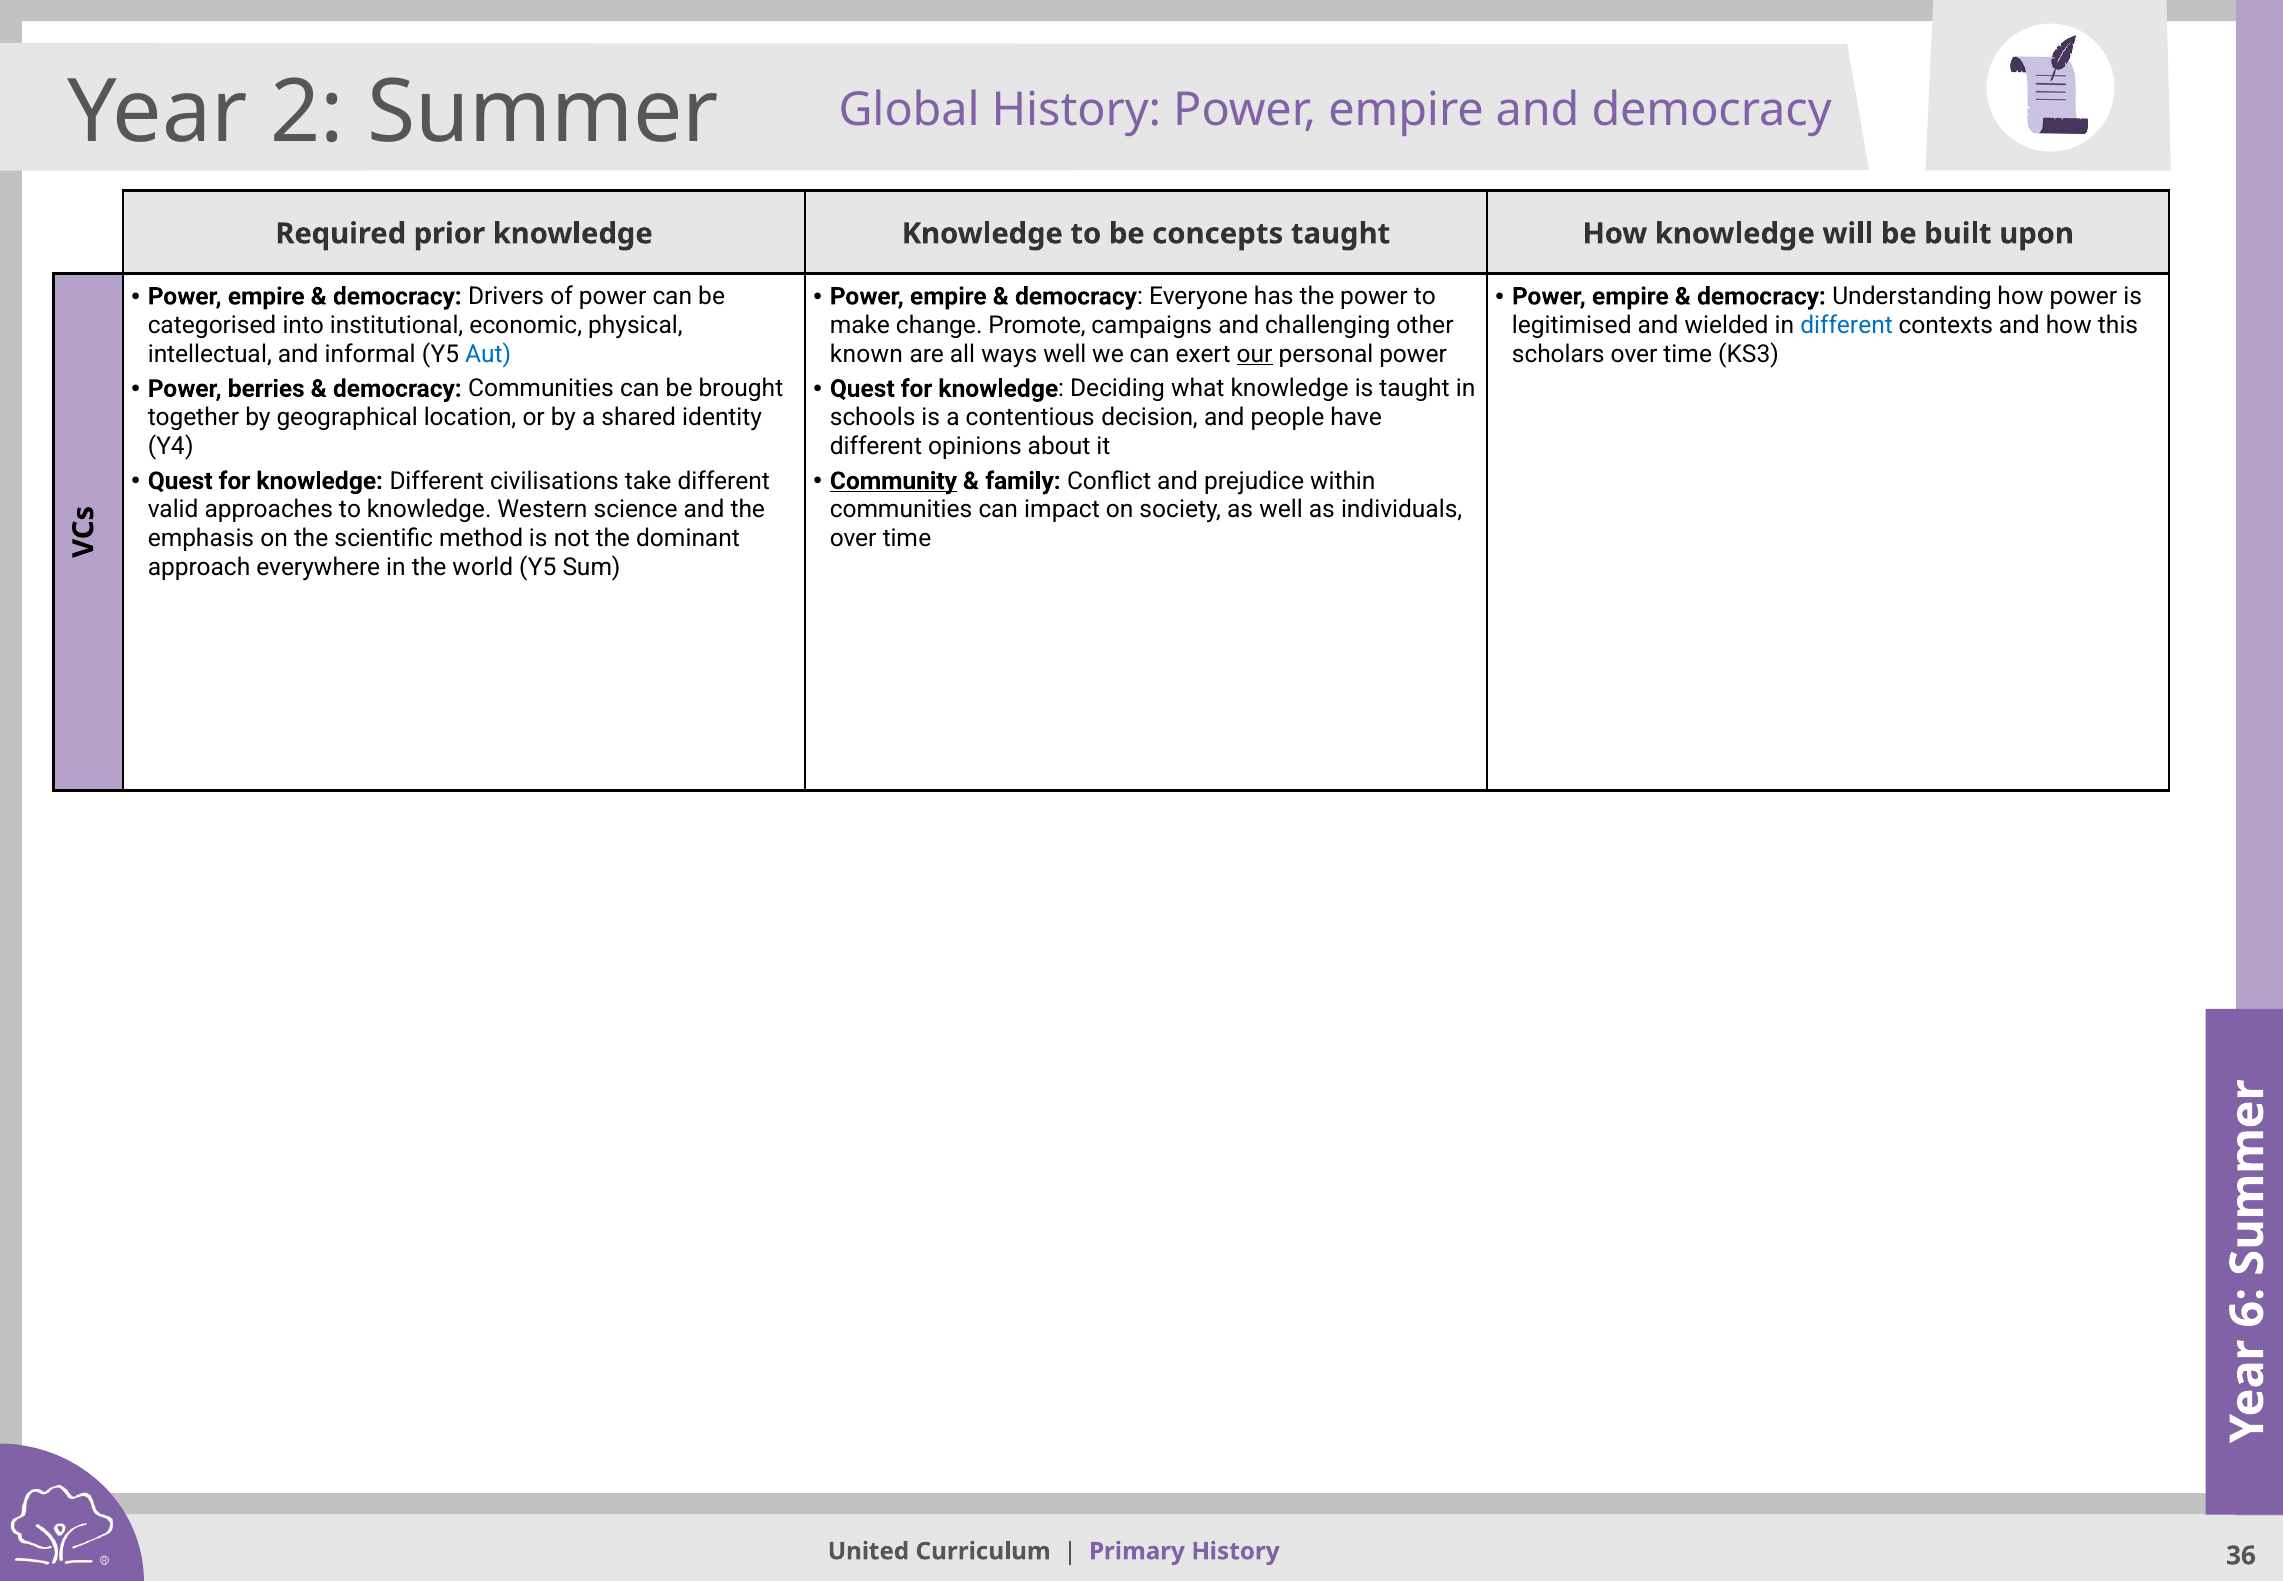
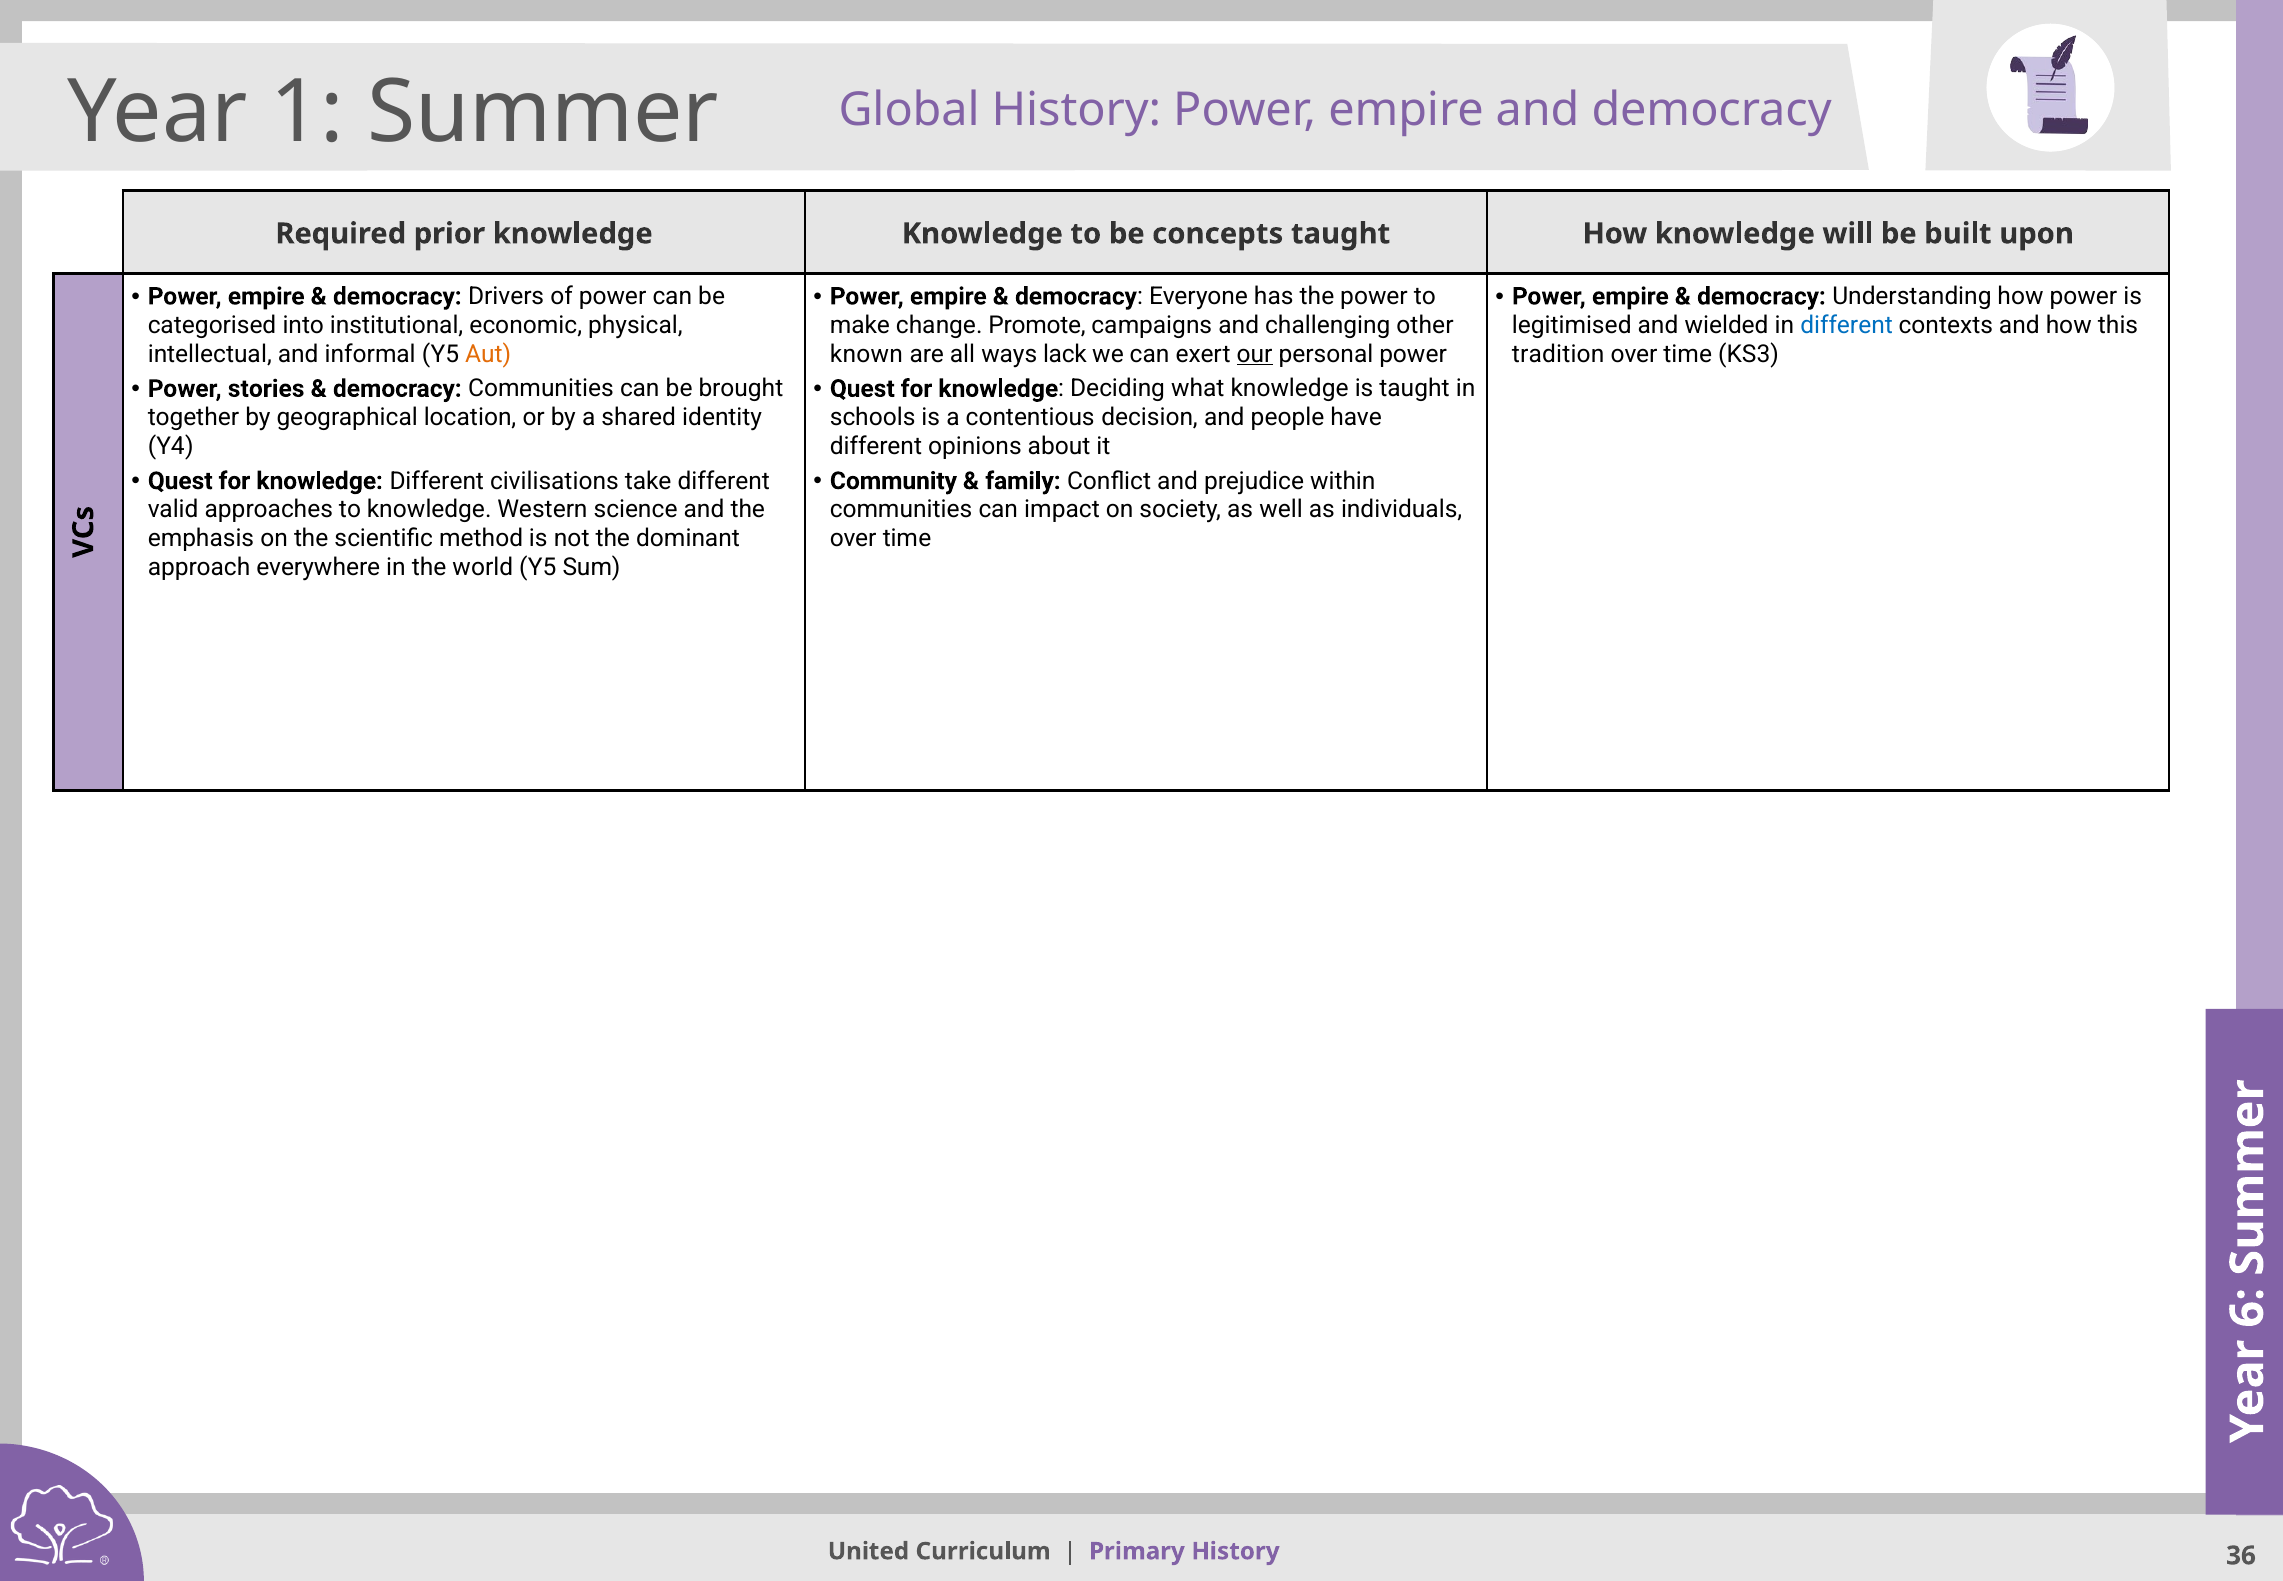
2: 2 -> 1
Aut colour: blue -> orange
ways well: well -> lack
scholars: scholars -> tradition
berries: berries -> stories
Community underline: present -> none
